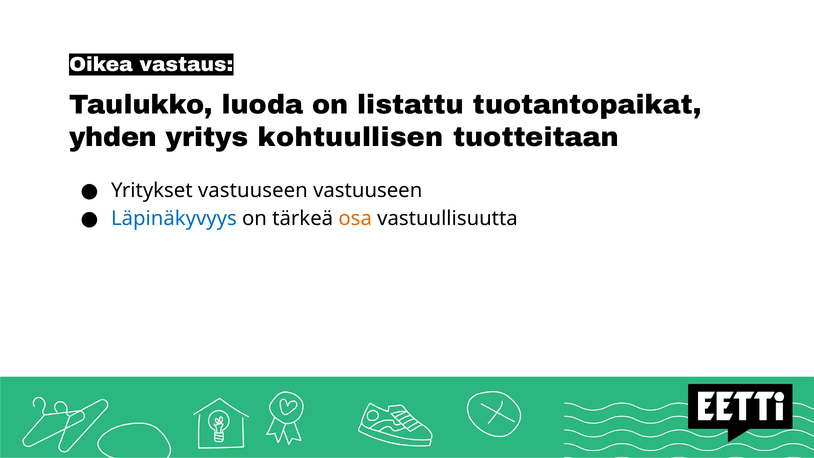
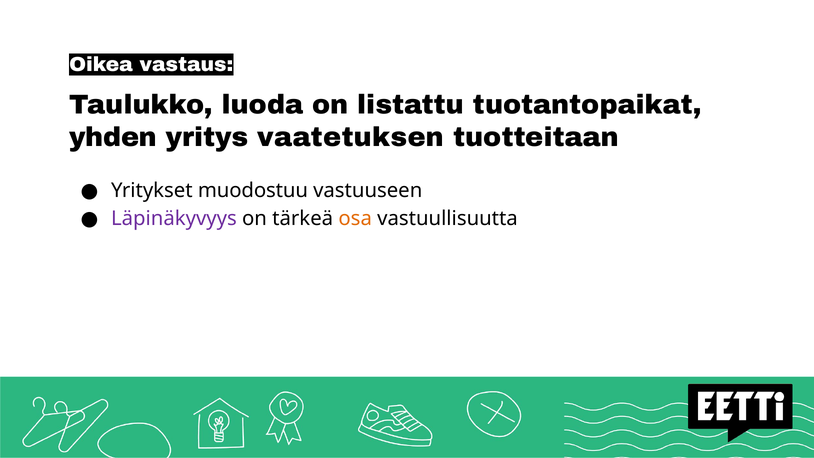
kohtuullisen: kohtuullisen -> vaatetuksen
Yritykset vastuuseen: vastuuseen -> muodostuu
Läpinäkyvyys colour: blue -> purple
